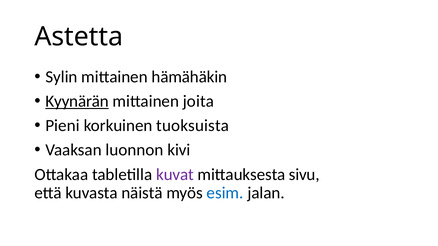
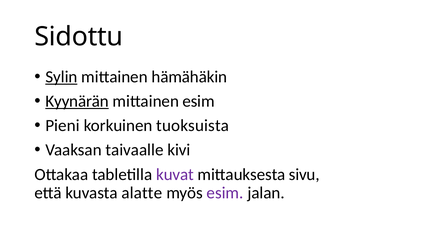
Astetta: Astetta -> Sidottu
Sylin underline: none -> present
mittainen joita: joita -> esim
luonnon: luonnon -> taivaalle
näistä: näistä -> alatte
esim at (225, 193) colour: blue -> purple
